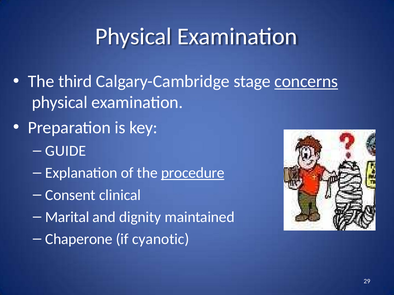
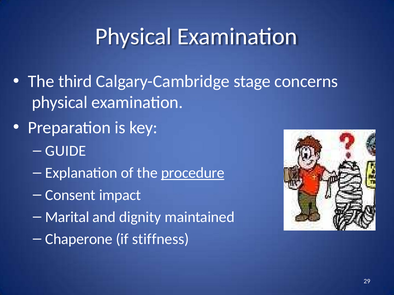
concerns underline: present -> none
clinical: clinical -> impact
cyanotic: cyanotic -> stiffness
